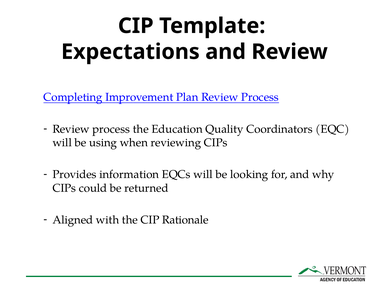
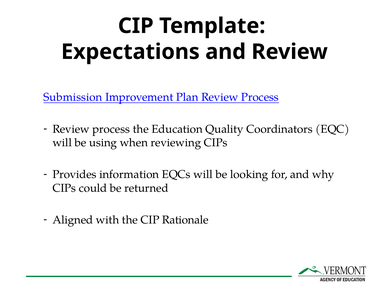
Completing: Completing -> Submission
